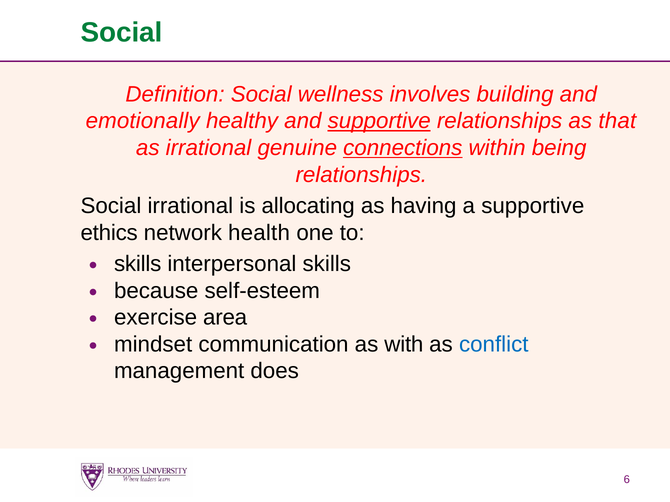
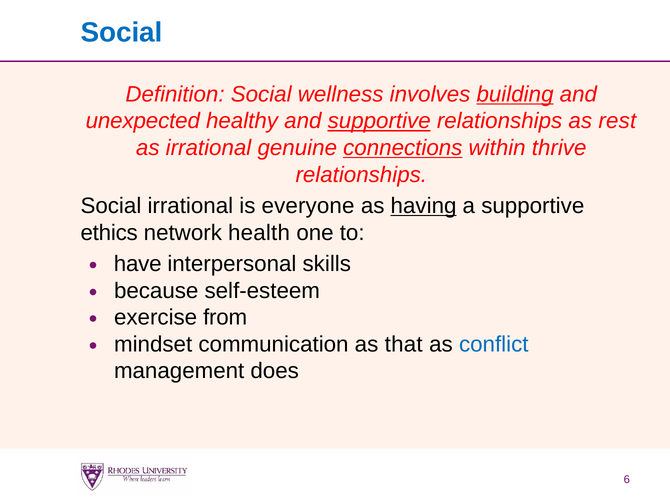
Social at (122, 33) colour: green -> blue
building underline: none -> present
emotionally: emotionally -> unexpected
that: that -> rest
being: being -> thrive
allocating: allocating -> everyone
having underline: none -> present
skills at (138, 264): skills -> have
area: area -> from
with: with -> that
